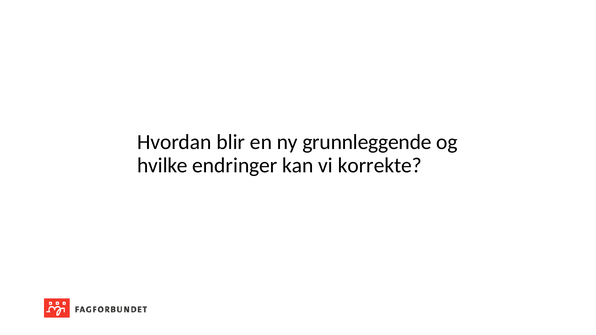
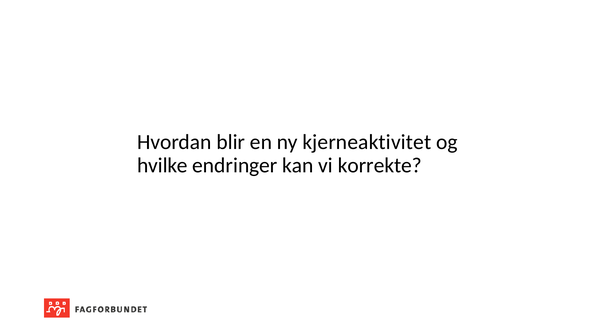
grunnleggende: grunnleggende -> kjerneaktivitet
